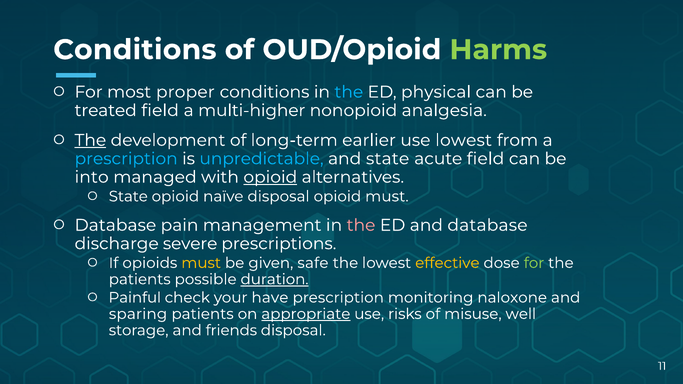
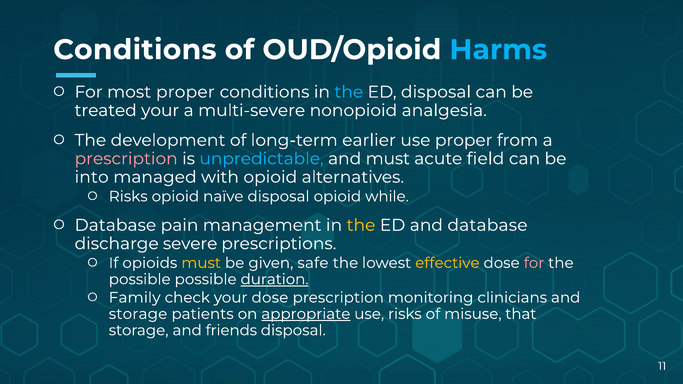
Harms colour: light green -> light blue
ED physical: physical -> disposal
treated field: field -> your
multi-higher: multi-higher -> multi-severe
The at (90, 140) underline: present -> none
use lowest: lowest -> proper
prescription at (126, 159) colour: light blue -> pink
and state: state -> must
opioid at (270, 177) underline: present -> none
State at (128, 197): State -> Risks
opioid must: must -> while
the at (361, 225) colour: pink -> yellow
for at (534, 263) colour: light green -> pink
patients at (140, 279): patients -> possible
Painful: Painful -> Family
your have: have -> dose
naloxone: naloxone -> clinicians
sparing at (138, 314): sparing -> storage
well: well -> that
